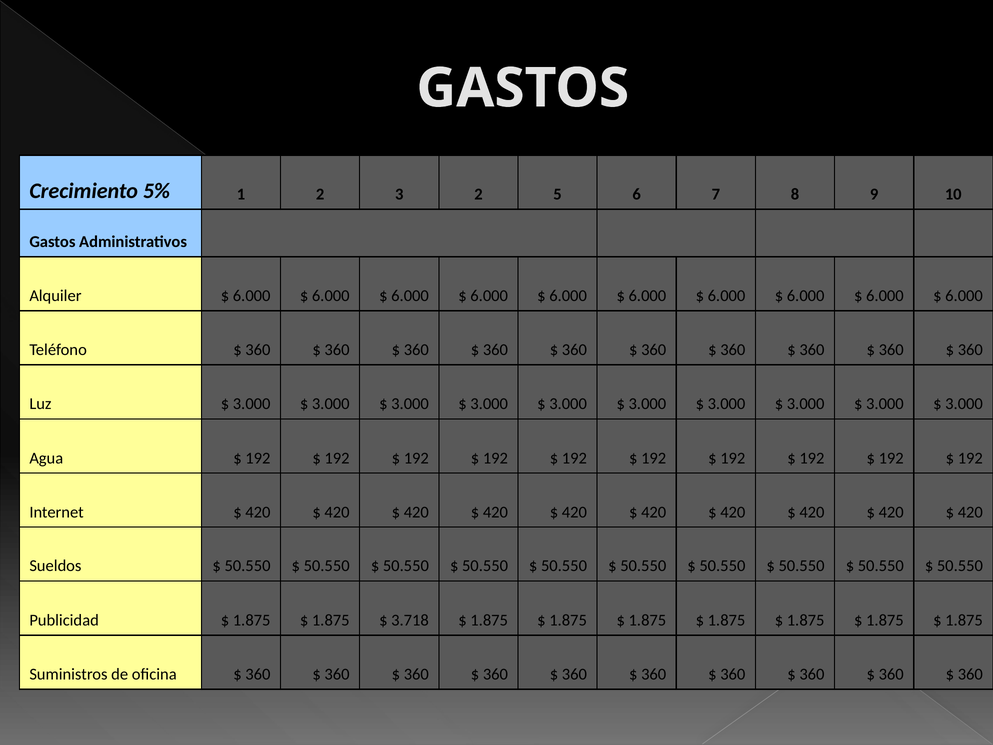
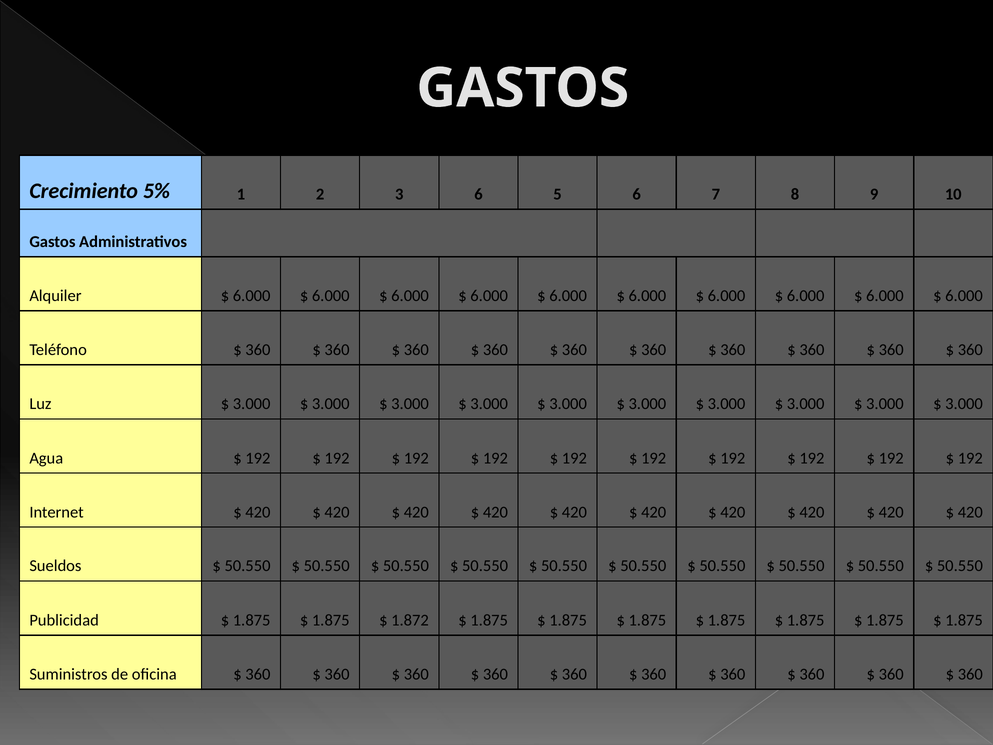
3 2: 2 -> 6
3.718: 3.718 -> 1.872
